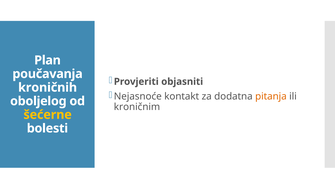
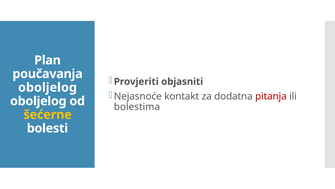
kroničnih at (48, 87): kroničnih -> oboljelog
pitanja colour: orange -> red
kroničnim: kroničnim -> bolestima
